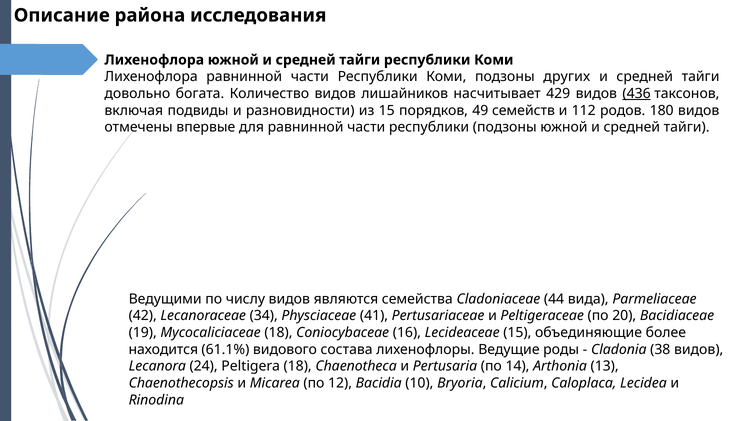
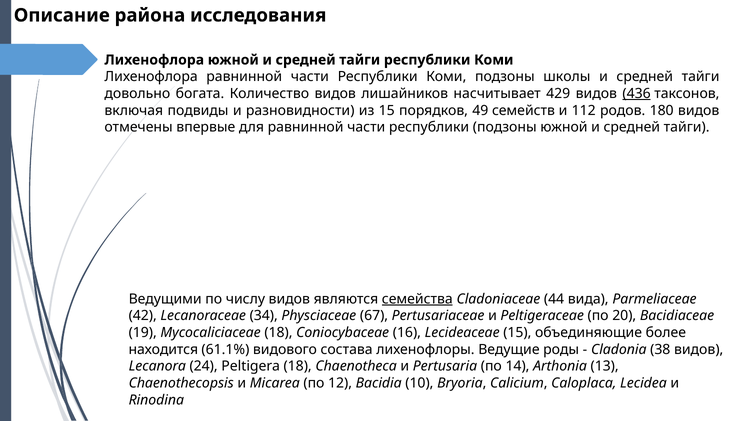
других: других -> школы
семейства underline: none -> present
41: 41 -> 67
